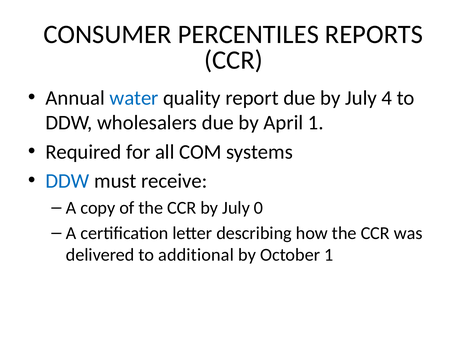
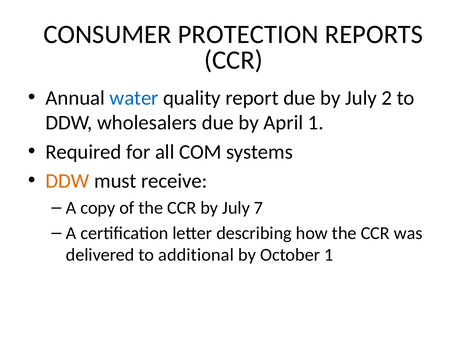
PERCENTILES: PERCENTILES -> PROTECTION
4: 4 -> 2
DDW at (67, 181) colour: blue -> orange
0: 0 -> 7
